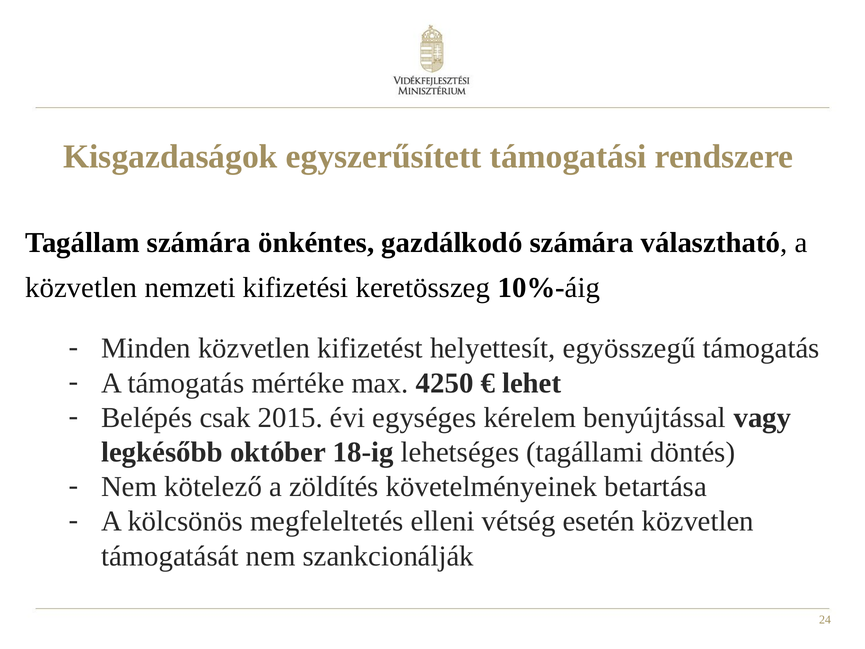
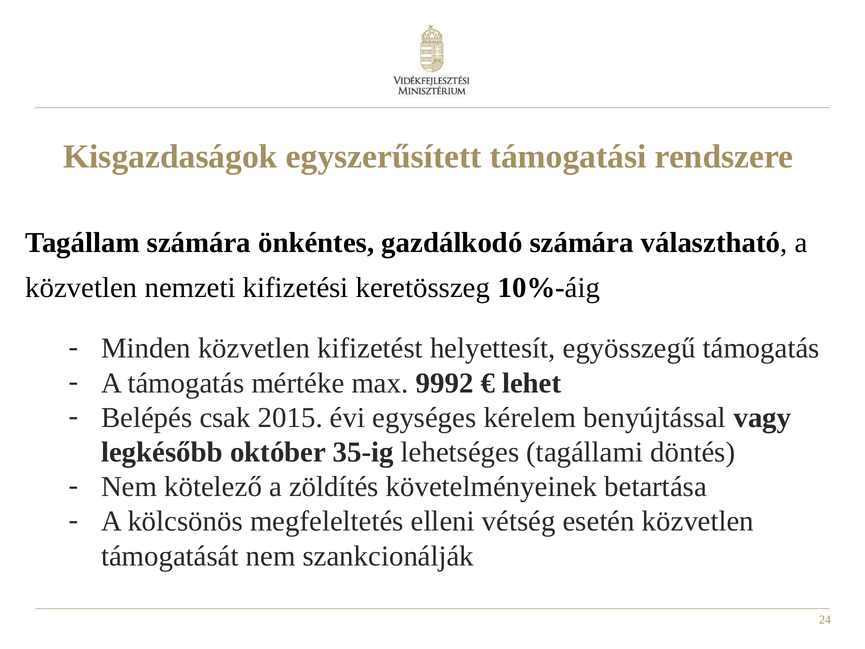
4250: 4250 -> 9992
18-ig: 18-ig -> 35-ig
